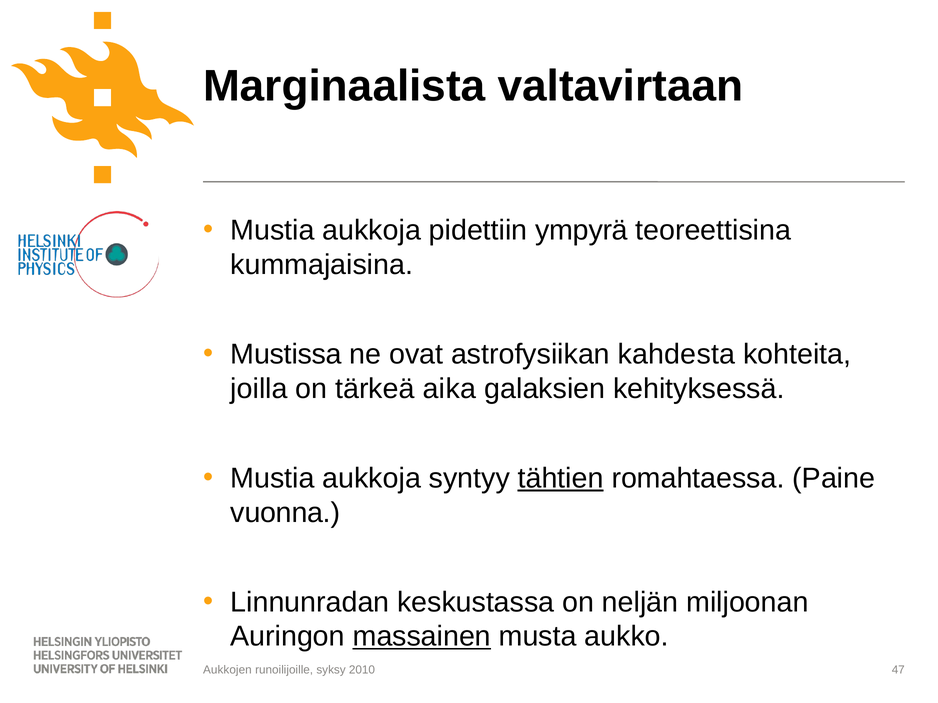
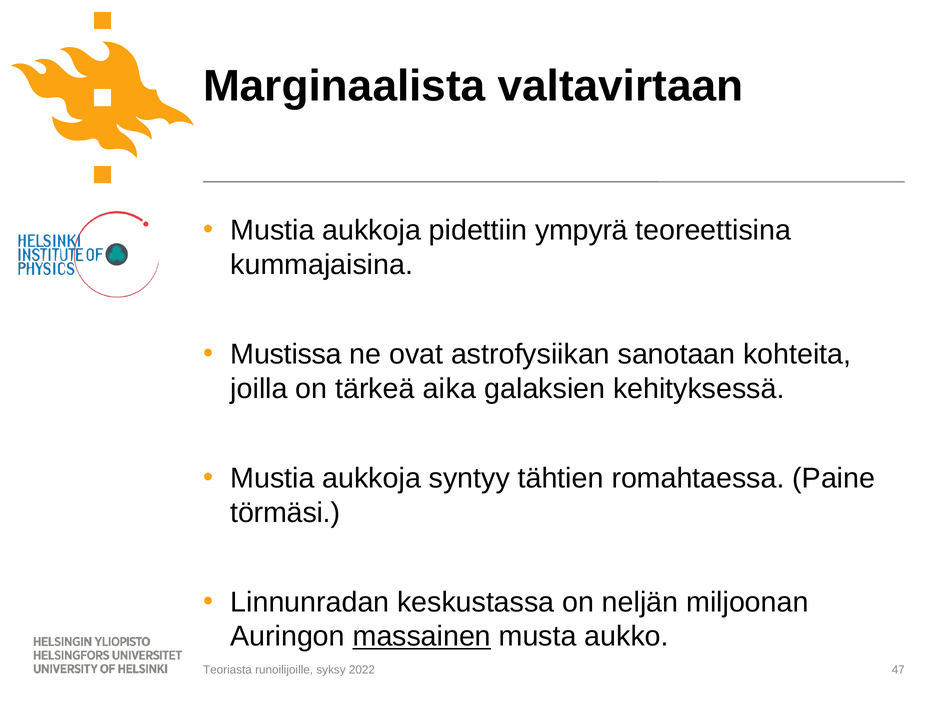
kahdesta: kahdesta -> sanotaan
tähtien underline: present -> none
vuonna: vuonna -> törmäsi
Aukkojen: Aukkojen -> Teoriasta
2010: 2010 -> 2022
